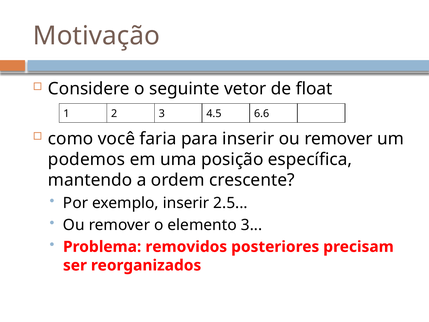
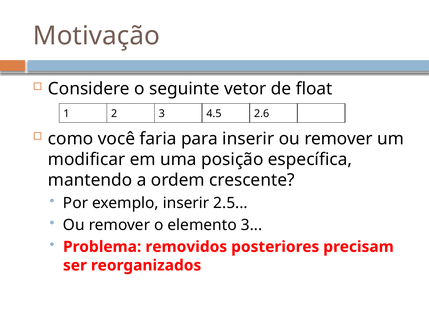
6.6: 6.6 -> 2.6
podemos: podemos -> modificar
